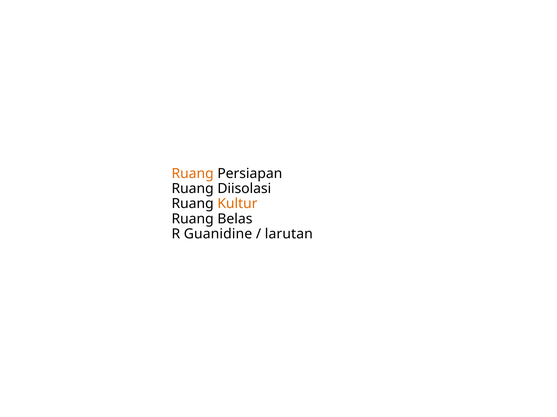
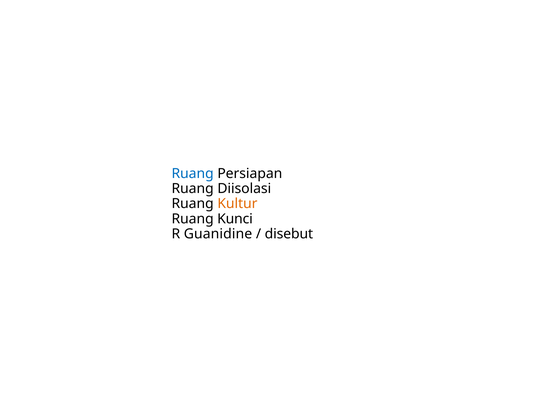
Ruang at (193, 174) colour: orange -> blue
Belas: Belas -> Kunci
larutan: larutan -> disebut
